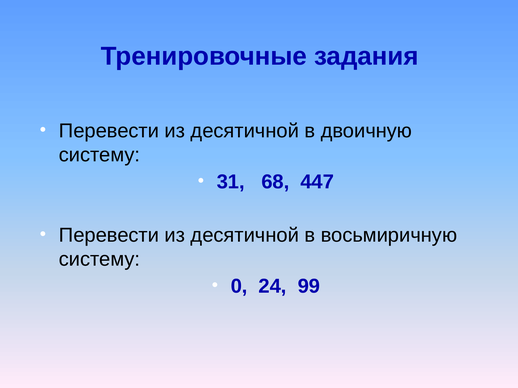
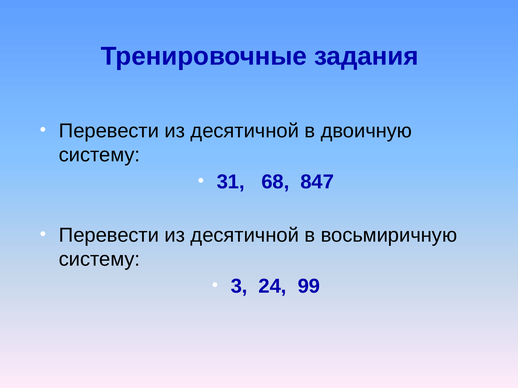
447: 447 -> 847
0: 0 -> 3
